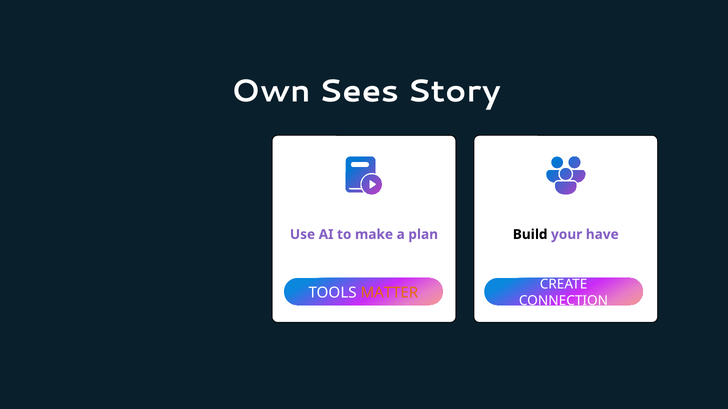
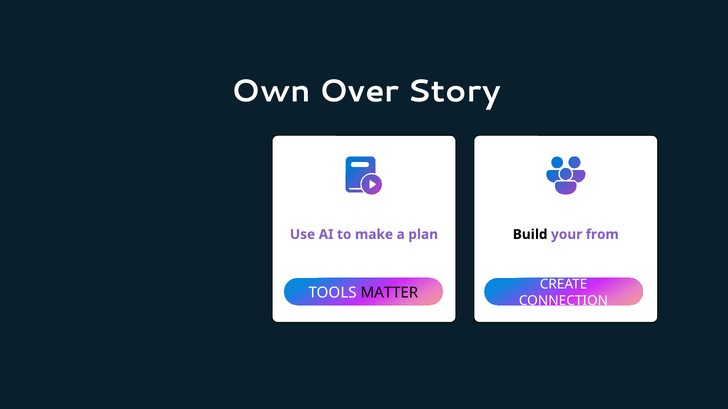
Sees: Sees -> Over
have: have -> from
MATTER colour: orange -> black
